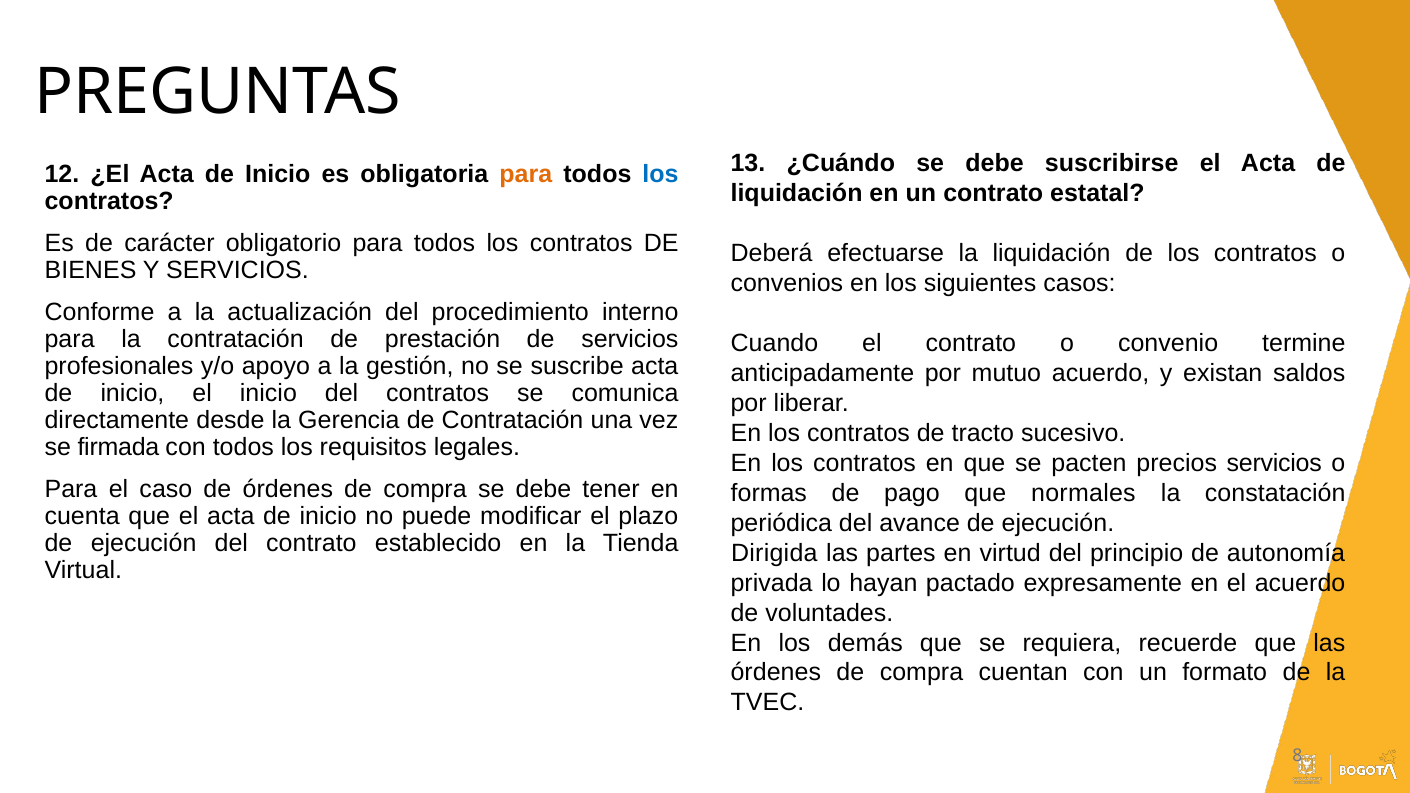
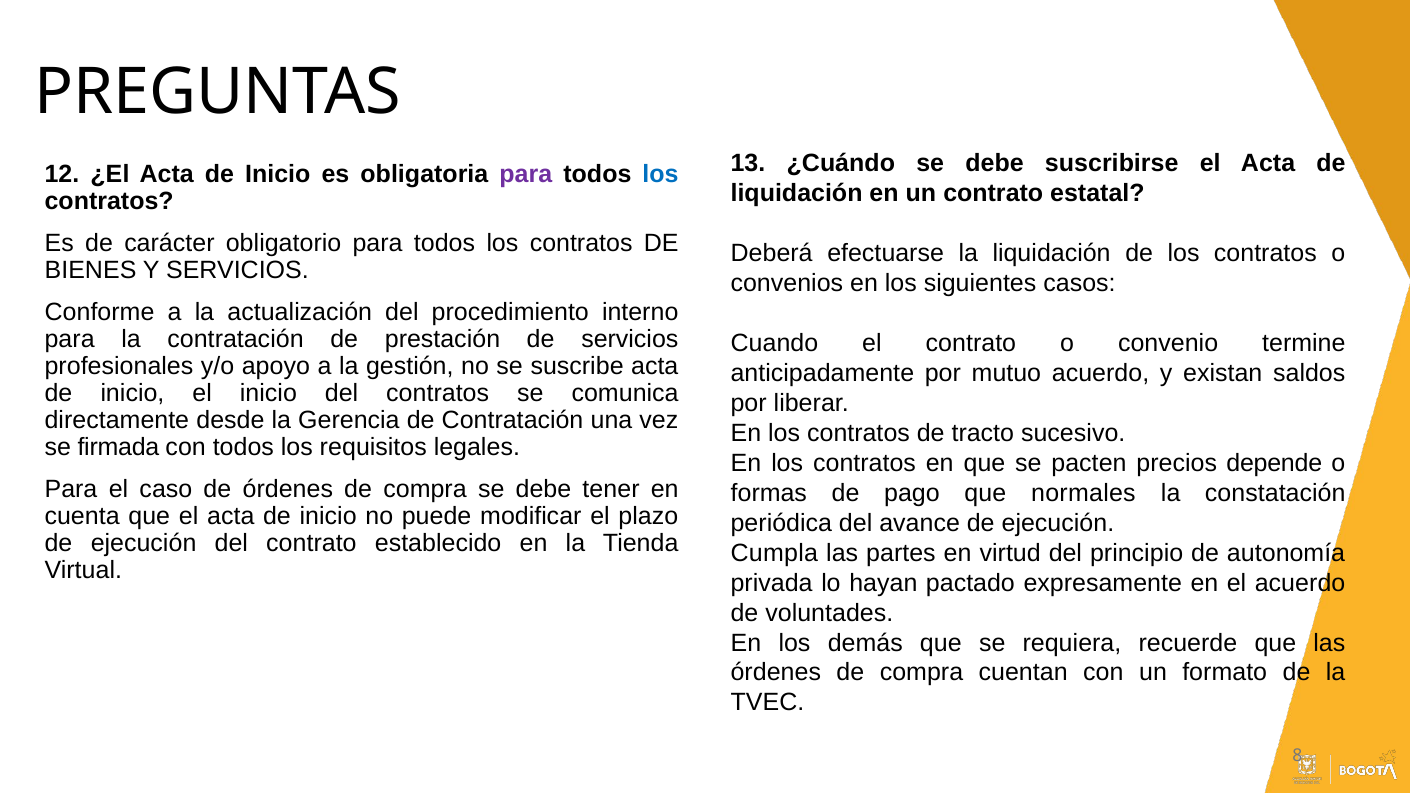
para at (526, 175) colour: orange -> purple
precios servicios: servicios -> depende
Dirigida: Dirigida -> Cumpla
